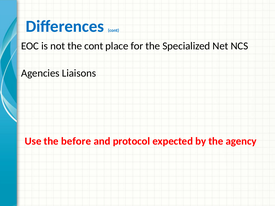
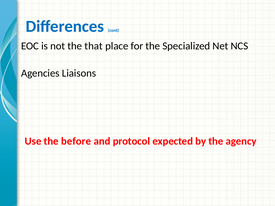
the cont: cont -> that
